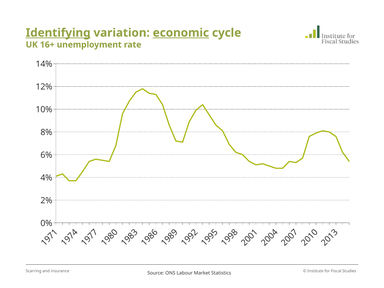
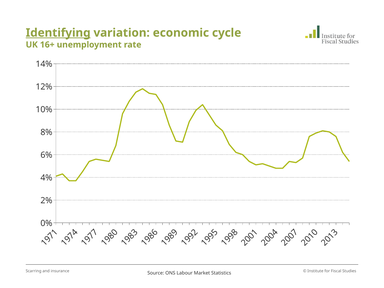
economic underline: present -> none
